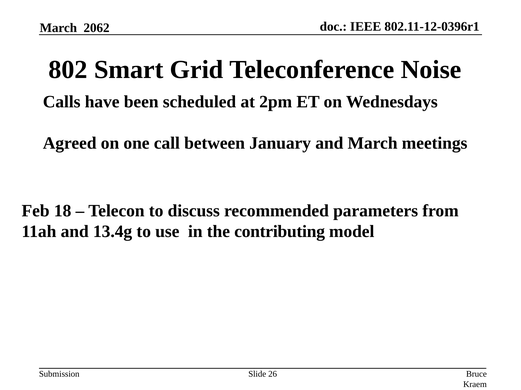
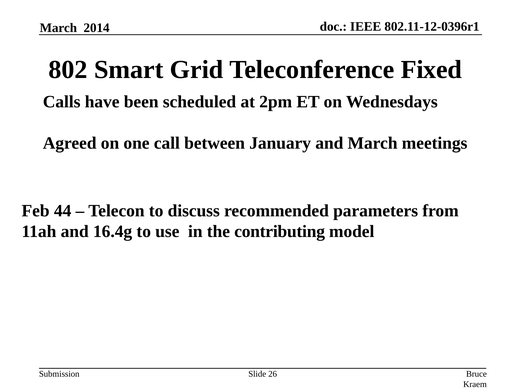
2062: 2062 -> 2014
Noise: Noise -> Fixed
18: 18 -> 44
13.4g: 13.4g -> 16.4g
